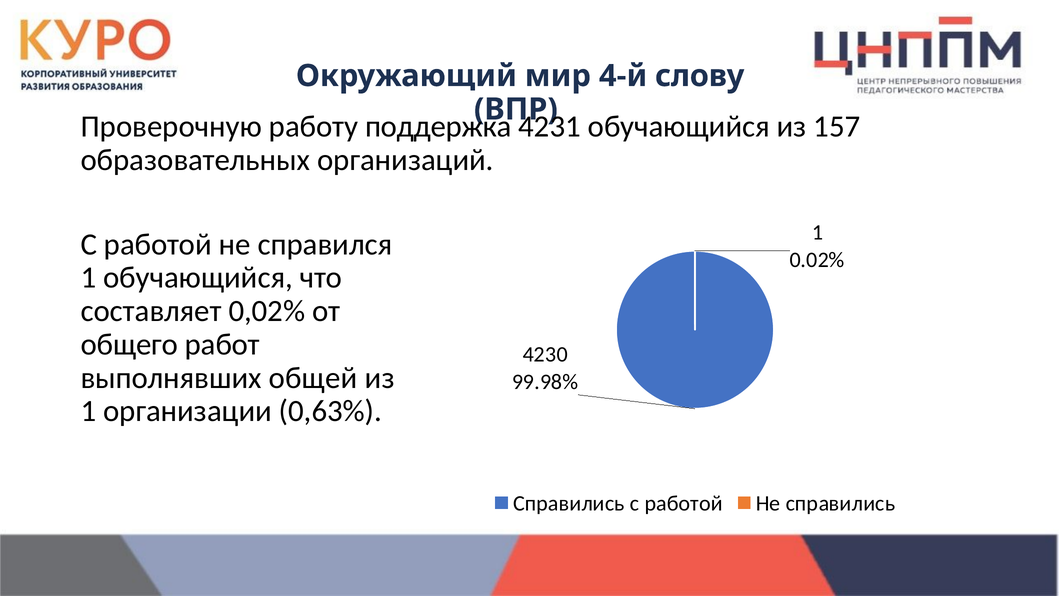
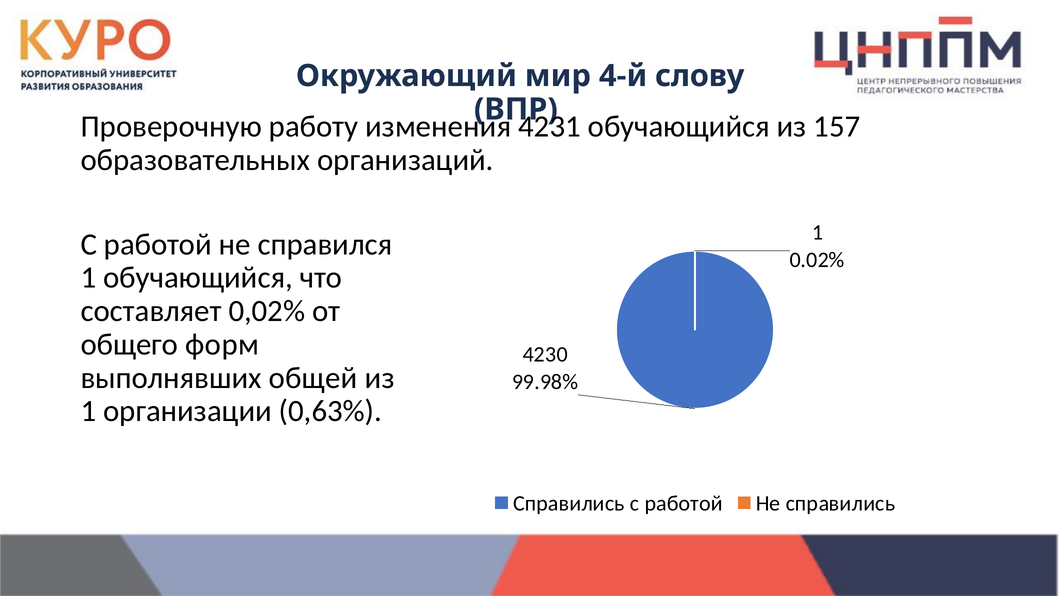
поддержка: поддержка -> изменения
работ: работ -> форм
